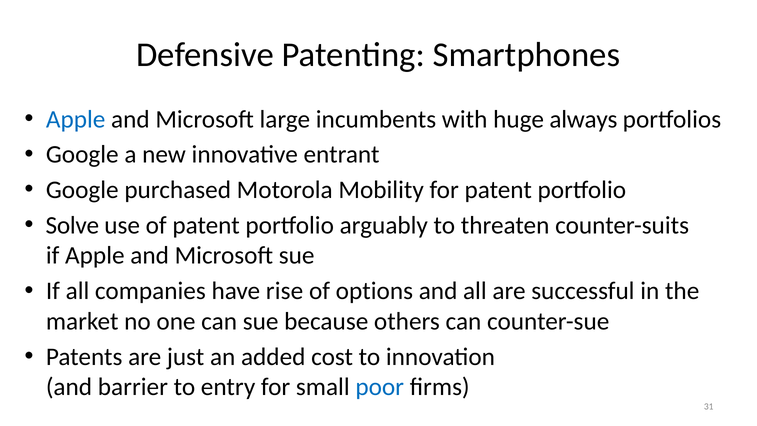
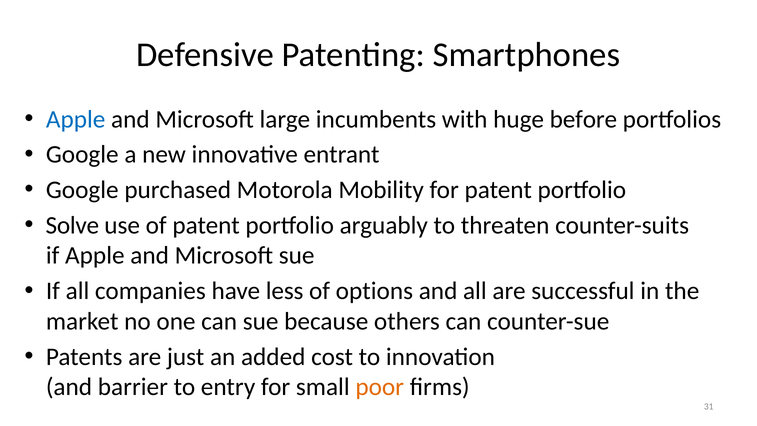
always: always -> before
rise: rise -> less
poor colour: blue -> orange
